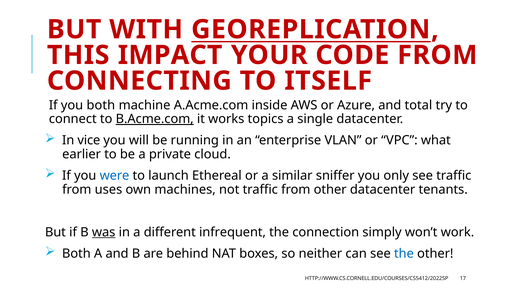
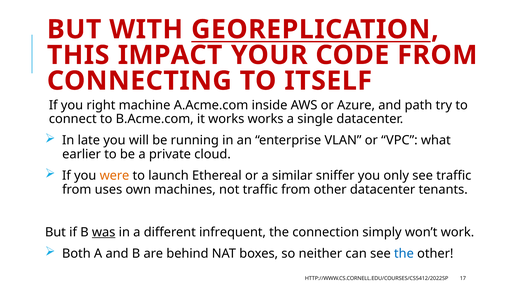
you both: both -> right
total: total -> path
B.Acme.com underline: present -> none
works topics: topics -> works
vice: vice -> late
were colour: blue -> orange
